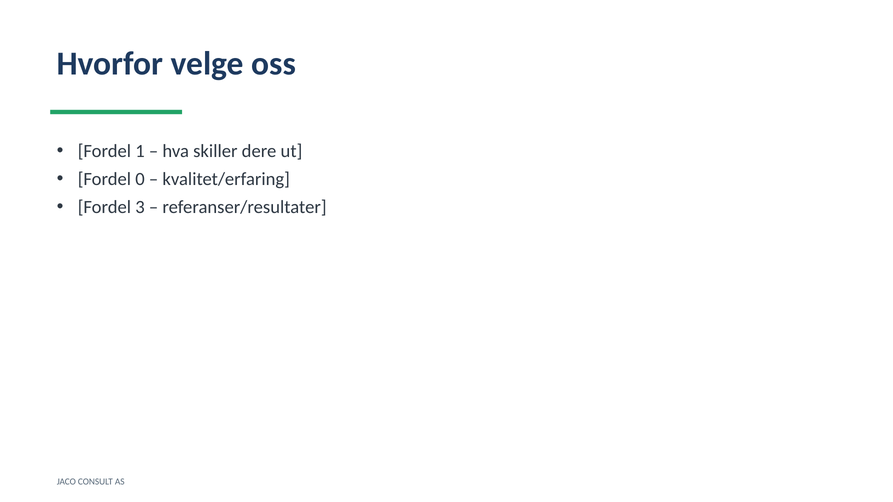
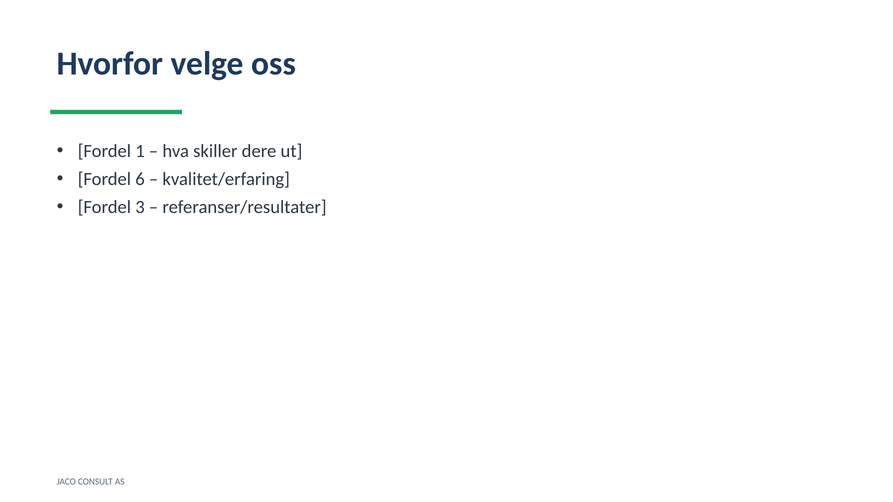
0: 0 -> 6
